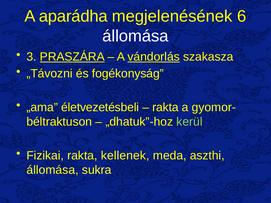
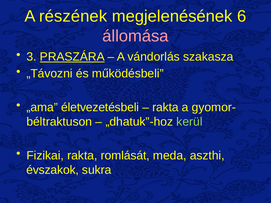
aparádha: aparádha -> részének
állomása at (135, 36) colour: white -> pink
vándorlás underline: present -> none
fogékonyság: fogékonyság -> működésbeli
kellenek: kellenek -> romlását
állomása at (53, 170): állomása -> évszakok
